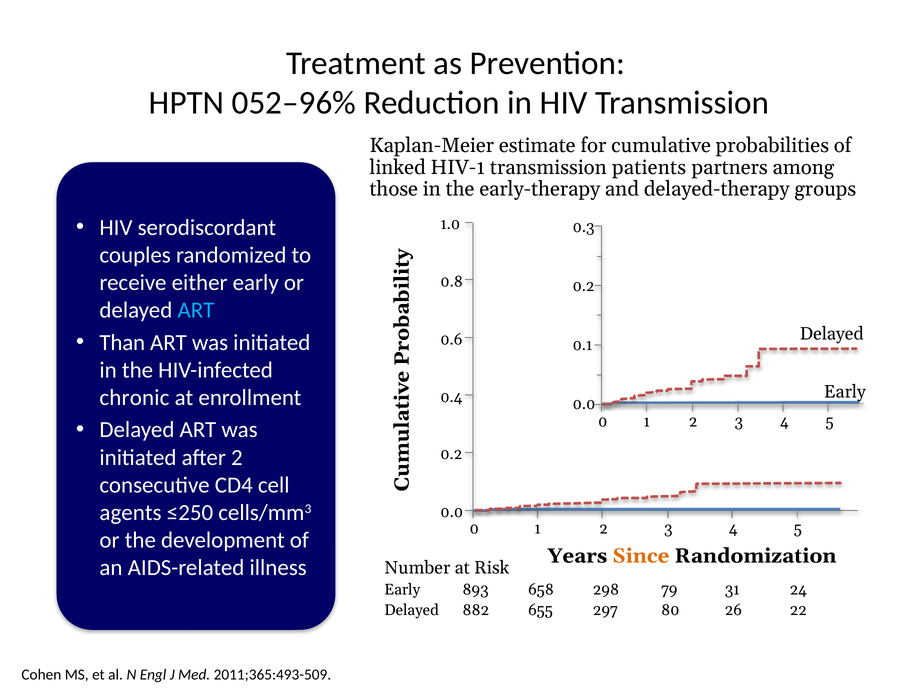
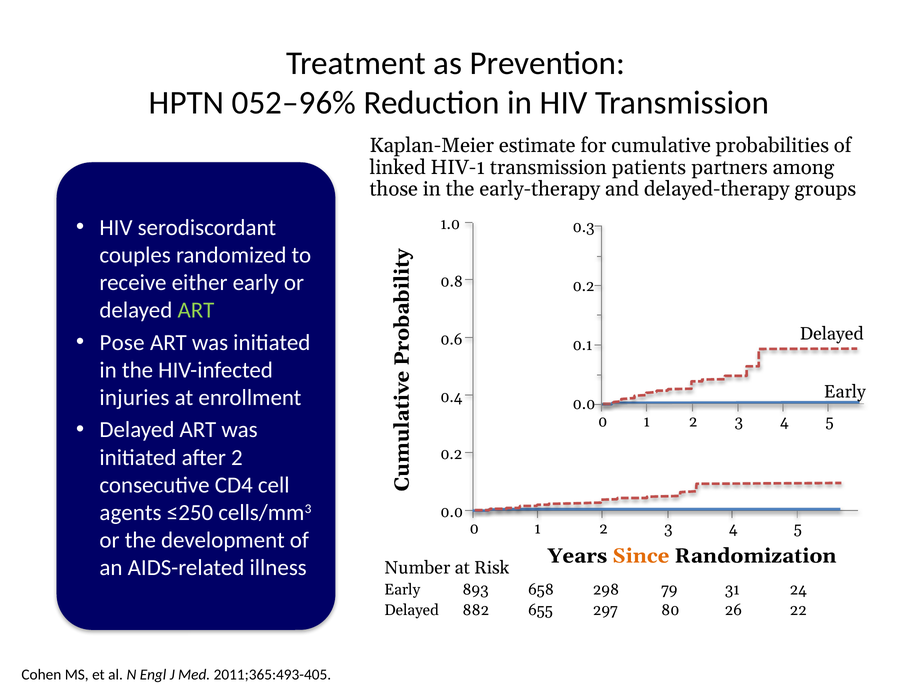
ART at (196, 310) colour: light blue -> light green
Than: Than -> Pose
chronic: chronic -> injuries
2011;365:493-509: 2011;365:493-509 -> 2011;365:493-405
